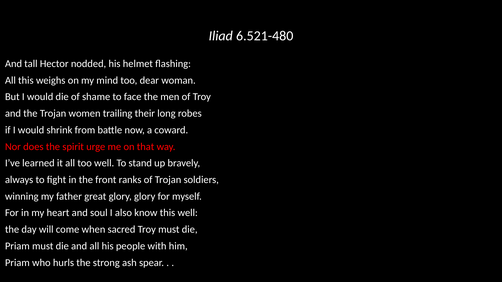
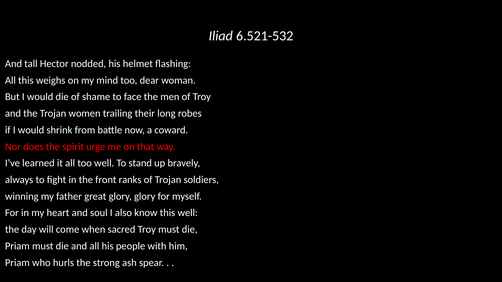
6.521-480: 6.521-480 -> 6.521-532
